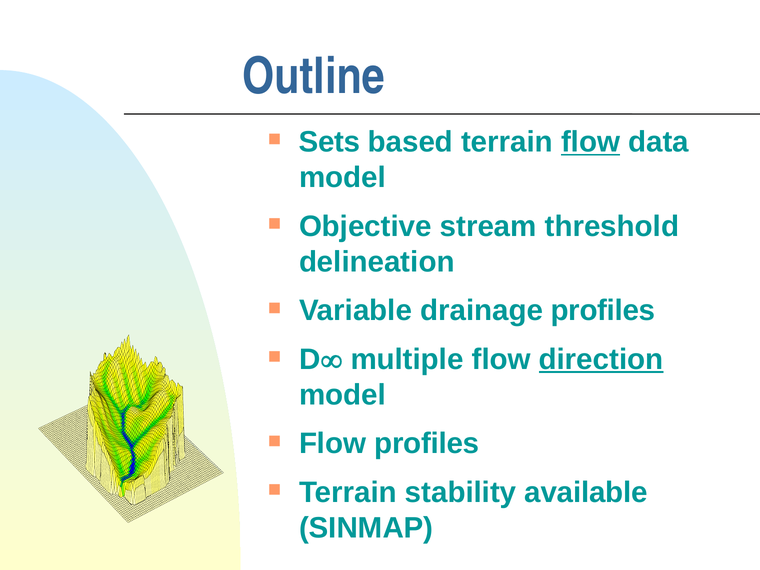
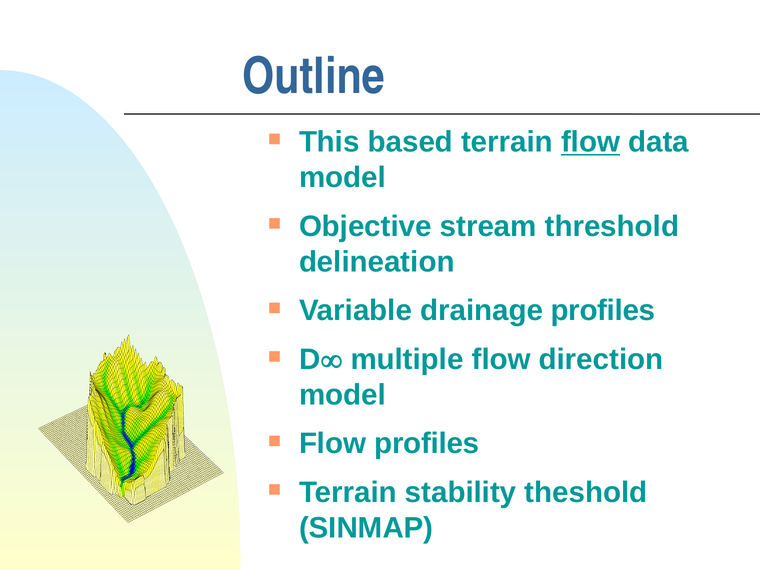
Sets: Sets -> This
direction underline: present -> none
available: available -> theshold
